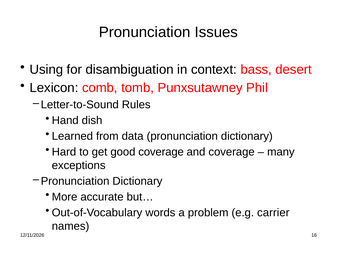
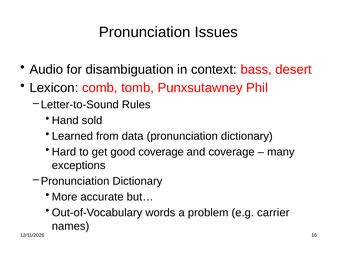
Using: Using -> Audio
dish: dish -> sold
